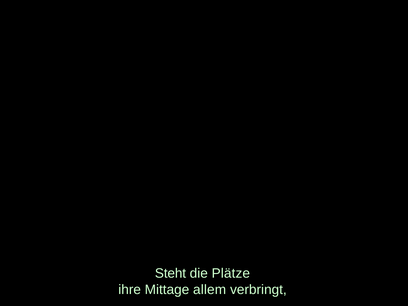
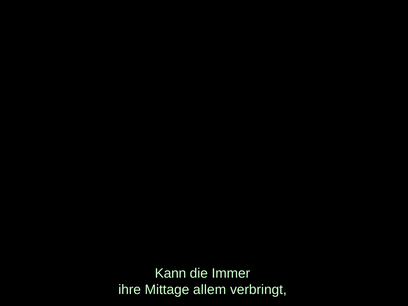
Steht: Steht -> Kann
Plätze: Plätze -> Immer
